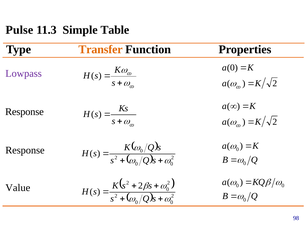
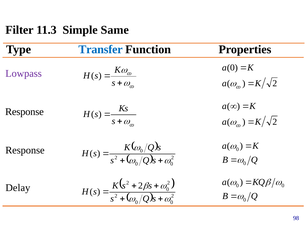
Pulse: Pulse -> Filter
Table: Table -> Same
Transfer colour: orange -> blue
Value: Value -> Delay
